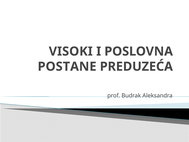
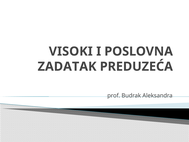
POSTANE: POSTANE -> ZADATAK
